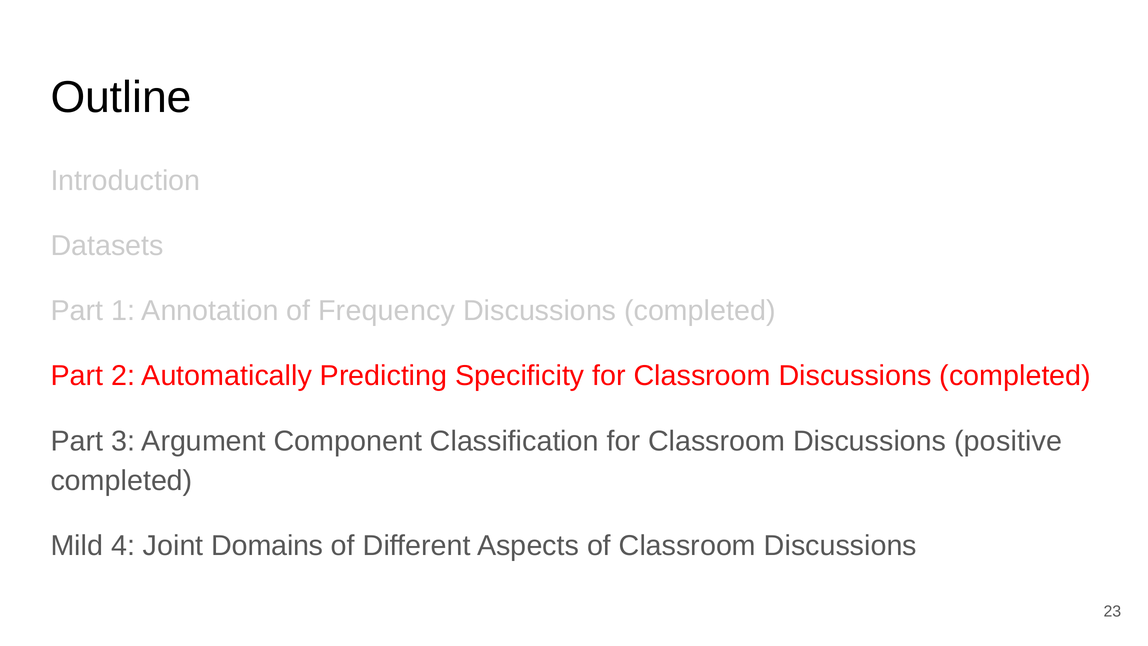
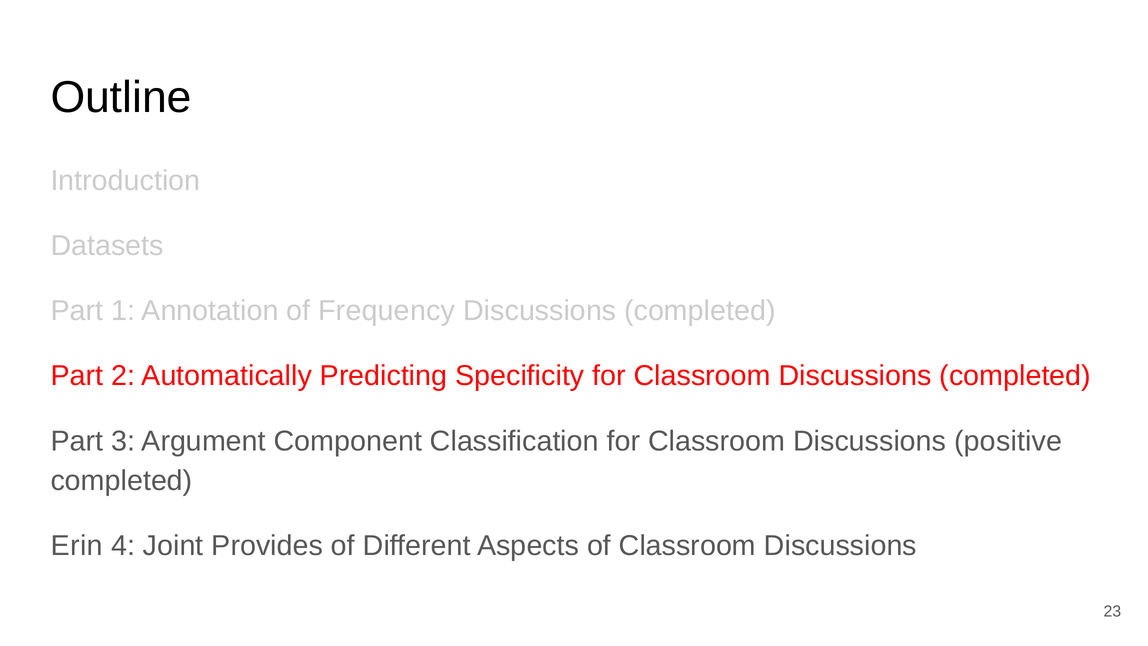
Mild: Mild -> Erin
Domains: Domains -> Provides
